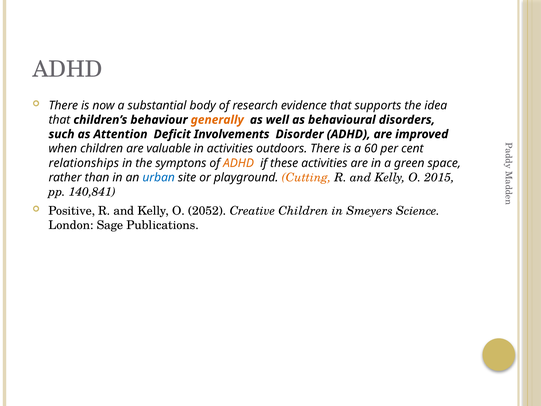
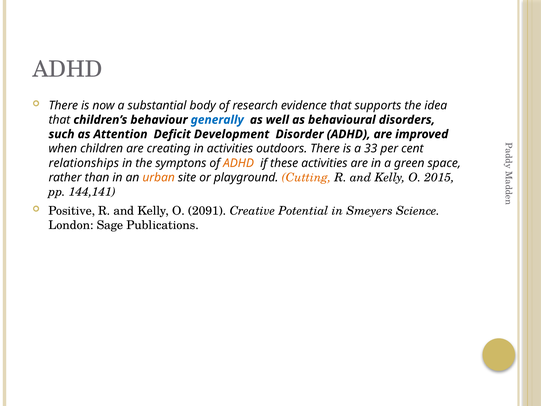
generally colour: orange -> blue
Involvements: Involvements -> Development
valuable: valuable -> creating
60: 60 -> 33
urban colour: blue -> orange
140,841: 140,841 -> 144,141
2052: 2052 -> 2091
Creative Children: Children -> Potential
